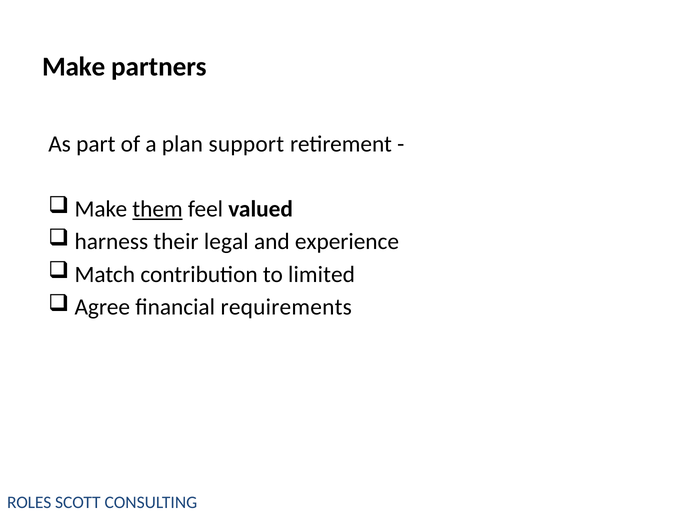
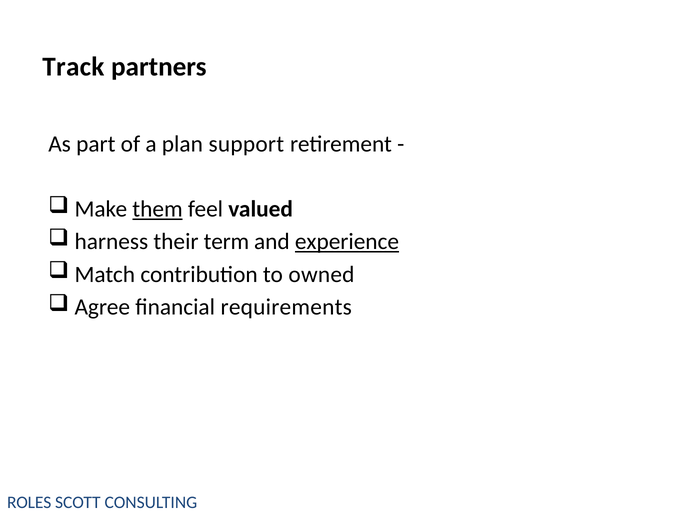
Make at (74, 67): Make -> Track
legal: legal -> term
experience underline: none -> present
limited: limited -> owned
